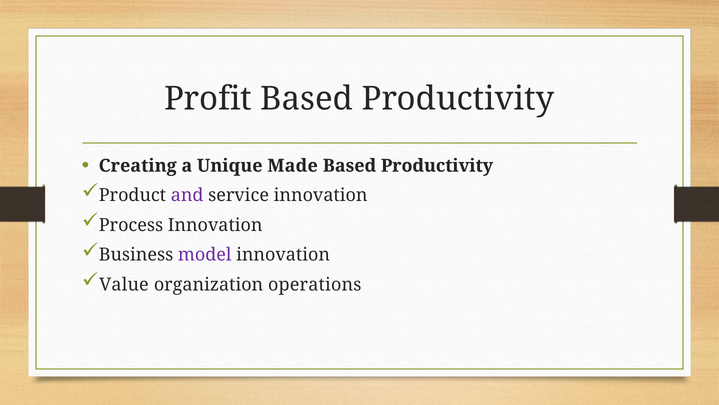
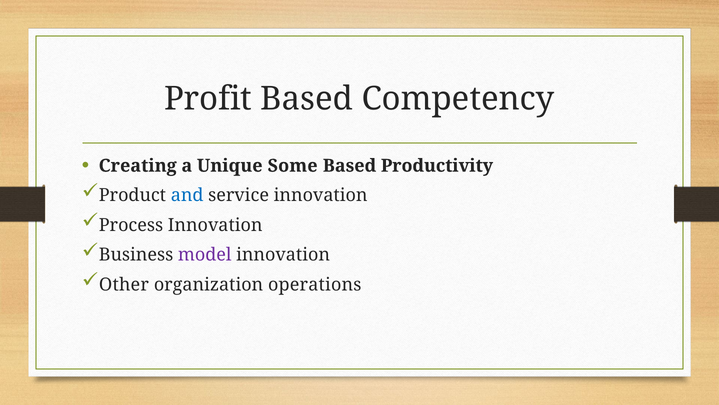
Productivity at (458, 99): Productivity -> Competency
Made: Made -> Some
and colour: purple -> blue
Value: Value -> Other
